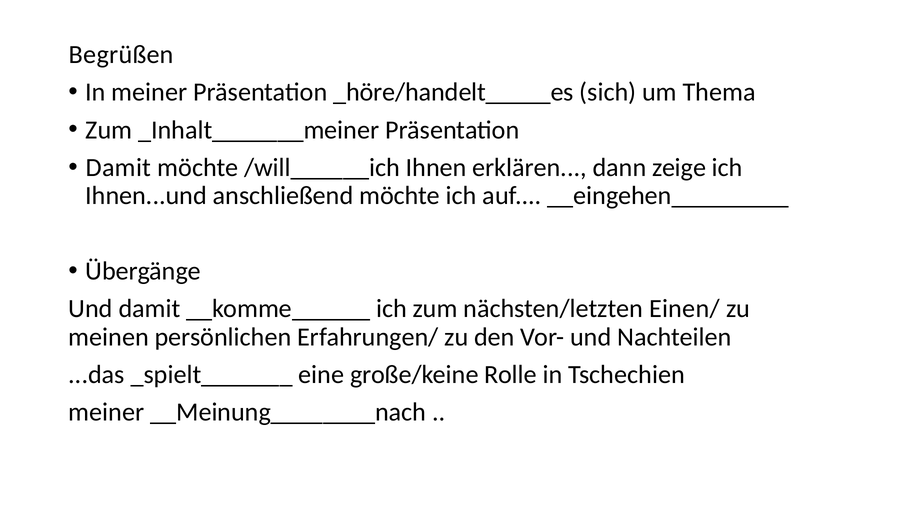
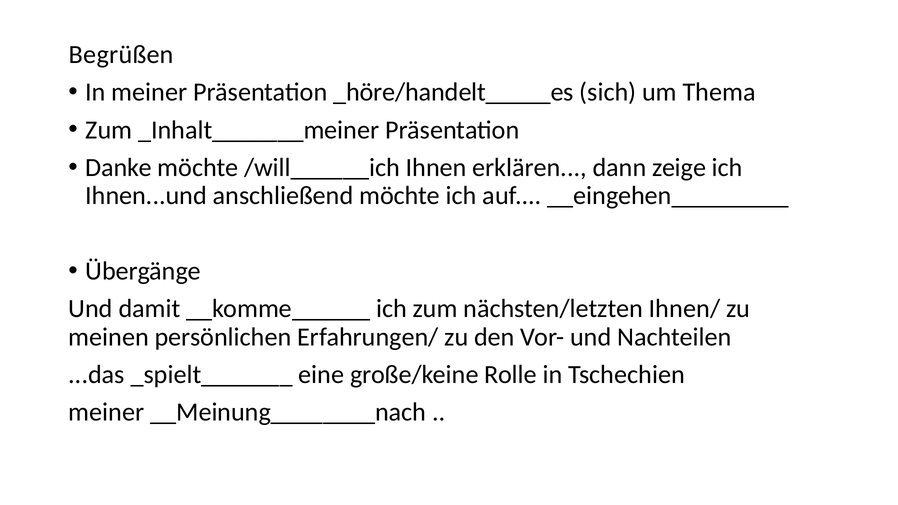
Damit at (118, 168): Damit -> Danke
Einen/: Einen/ -> Ihnen/
